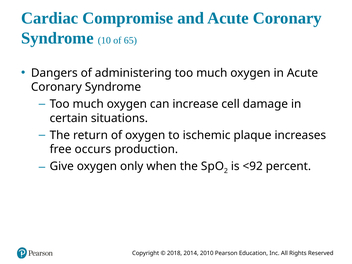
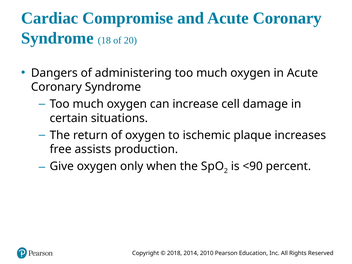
10: 10 -> 18
65: 65 -> 20
occurs: occurs -> assists
<92: <92 -> <90
